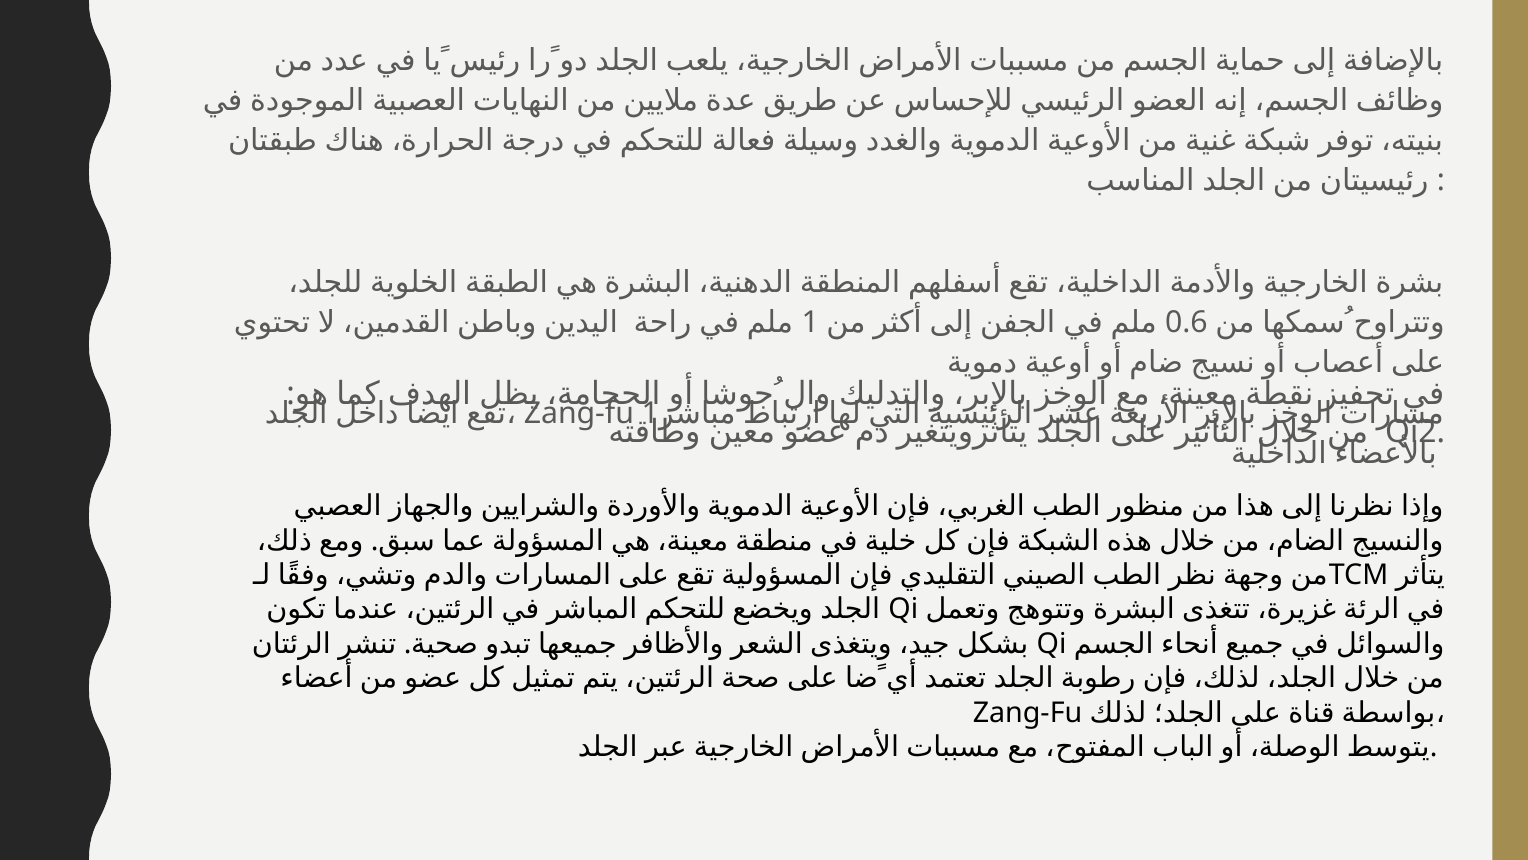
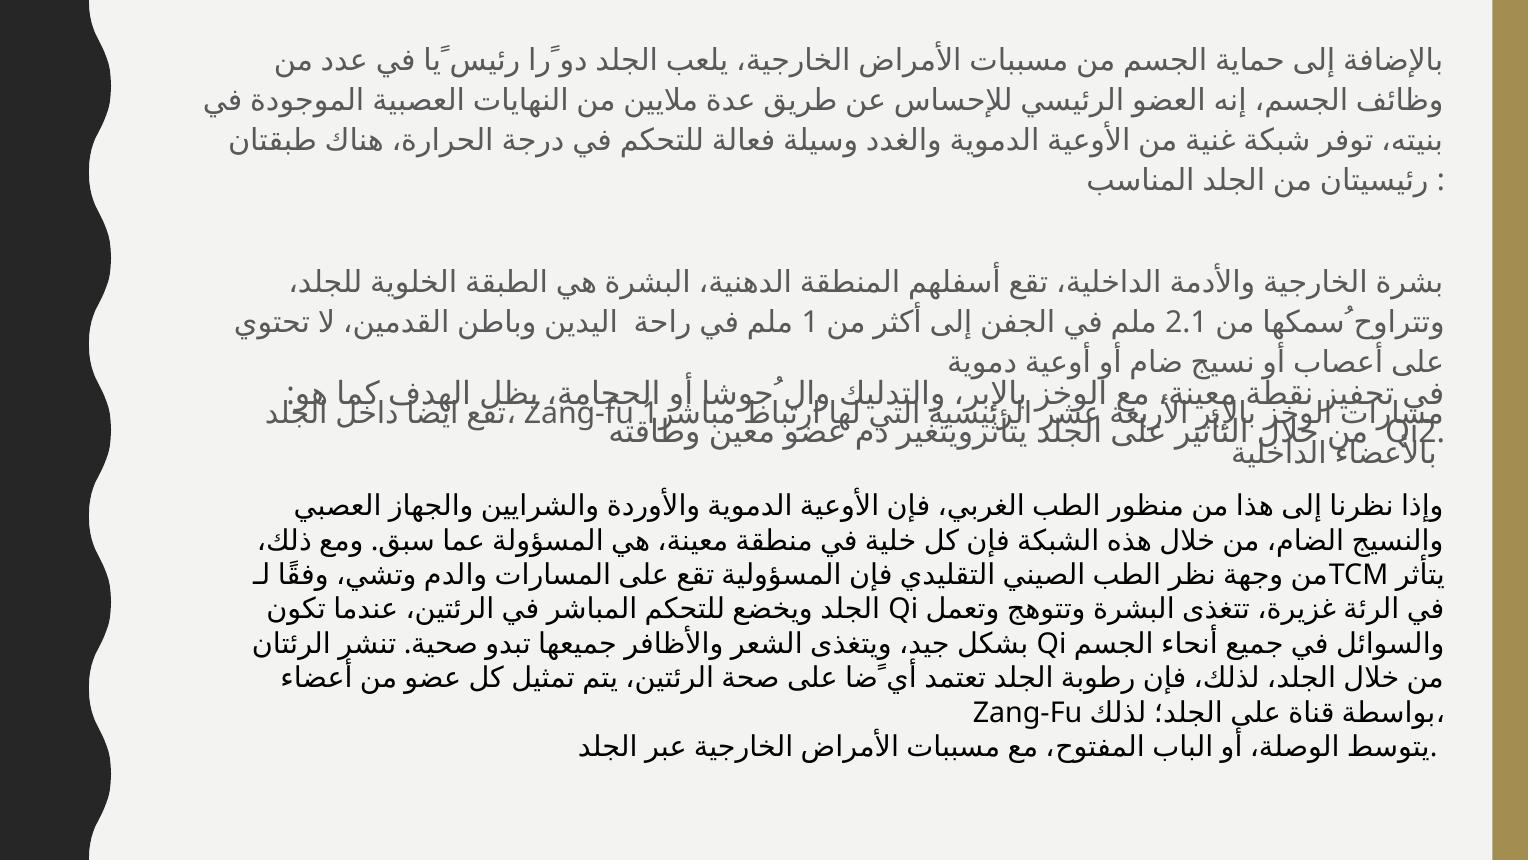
0.6: 0.6 -> 2.1
